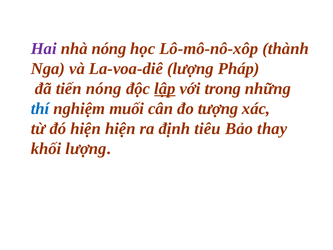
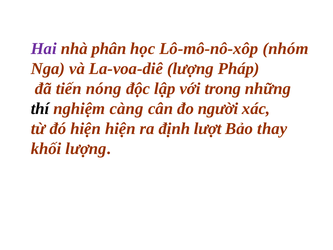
nhà nóng: nóng -> phân
thành: thành -> nhóm
lập underline: present -> none
thí colour: blue -> black
muối: muối -> càng
tượng: tượng -> người
tiêu: tiêu -> lượt
